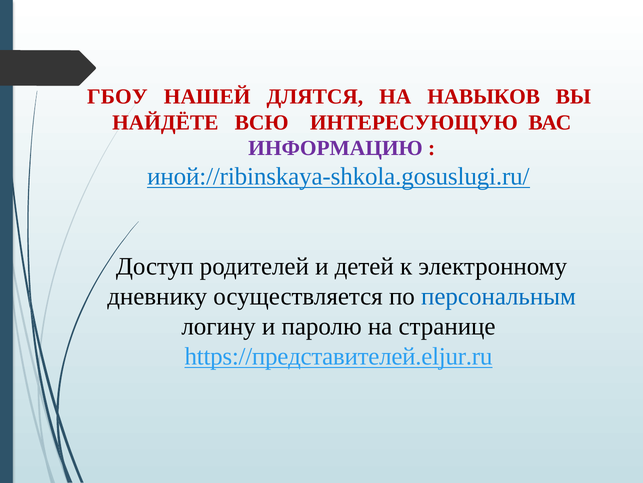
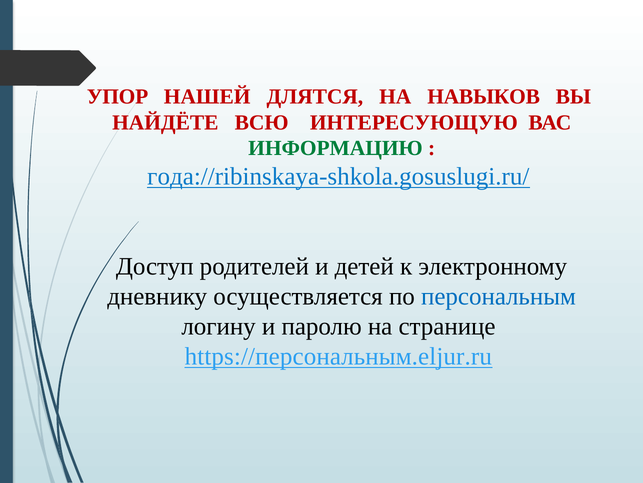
ГБОУ: ГБОУ -> УПОР
ИНФОРМАЦИЮ colour: purple -> green
иной://ribinskaya-shkola.gosuslugi.ru/: иной://ribinskaya-shkola.gosuslugi.ru/ -> года://ribinskaya-shkola.gosuslugi.ru/
https://представителей.eljur.ru: https://представителей.eljur.ru -> https://персональным.eljur.ru
